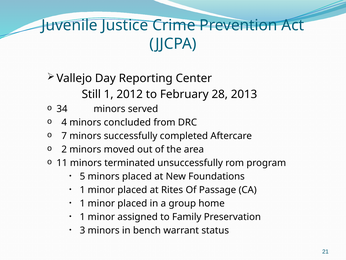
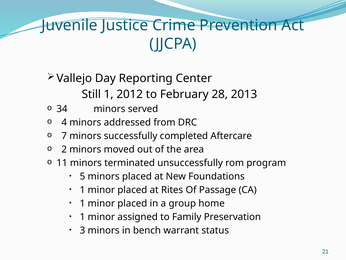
concluded: concluded -> addressed
